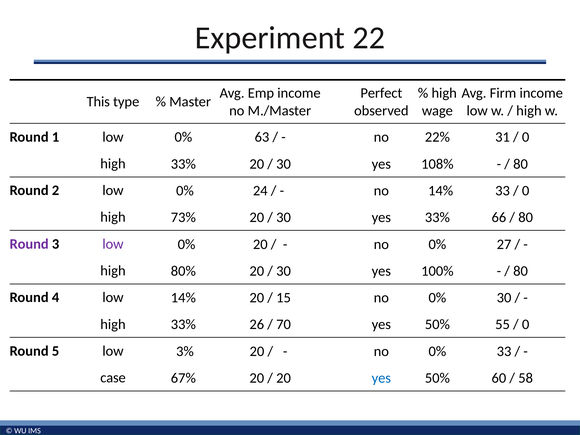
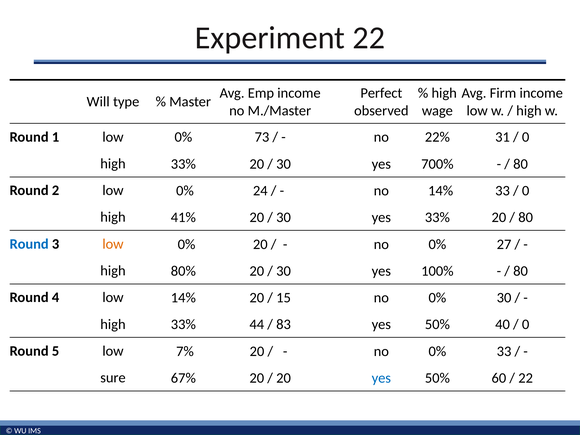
This: This -> Will
63: 63 -> 73
108%: 108% -> 700%
73%: 73% -> 41%
yes 33% 66: 66 -> 20
Round at (29, 244) colour: purple -> blue
low at (113, 244) colour: purple -> orange
26: 26 -> 44
70: 70 -> 83
55: 55 -> 40
3%: 3% -> 7%
case: case -> sure
58 at (526, 378): 58 -> 22
